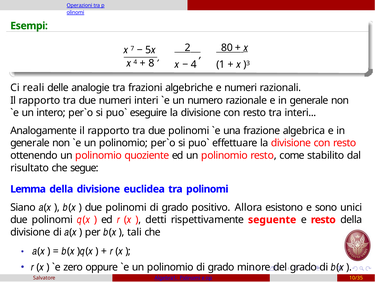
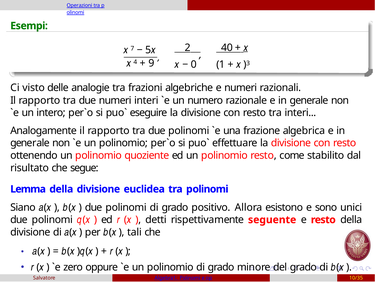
80: 80 -> 40
8: 8 -> 9
4 at (194, 64): 4 -> 0
reali: reali -> visto
